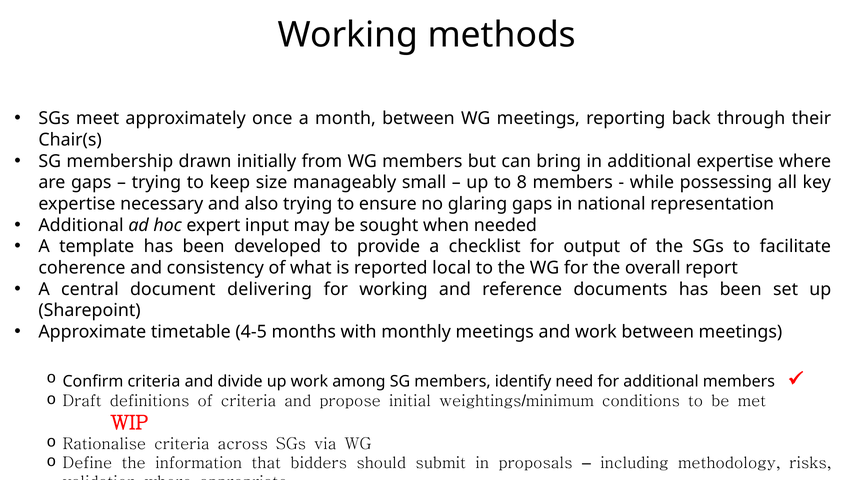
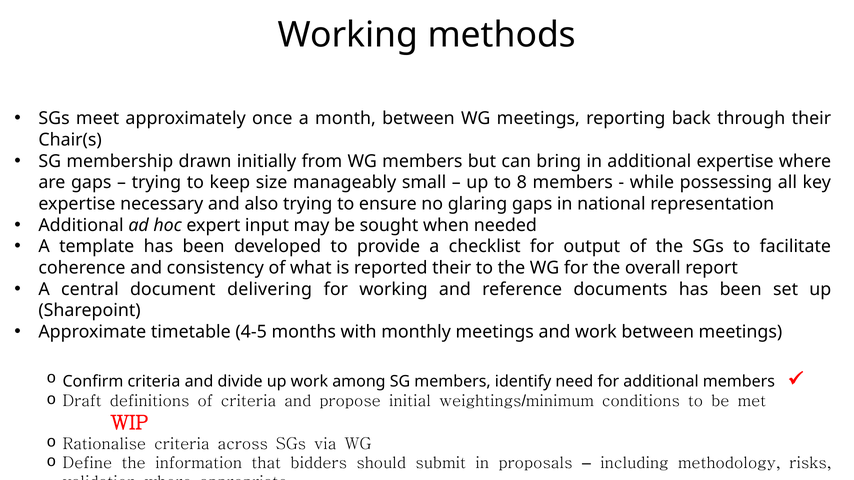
reported local: local -> their
